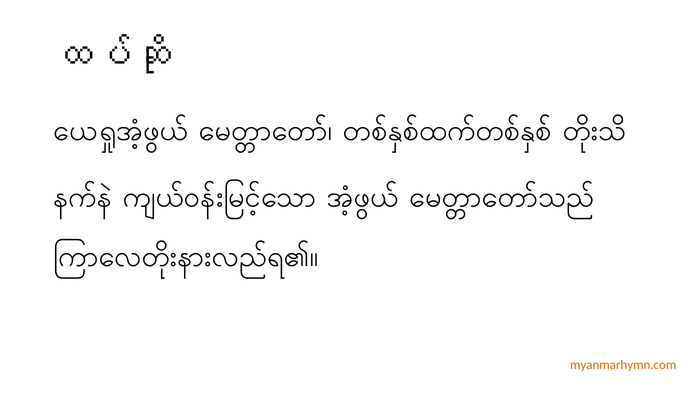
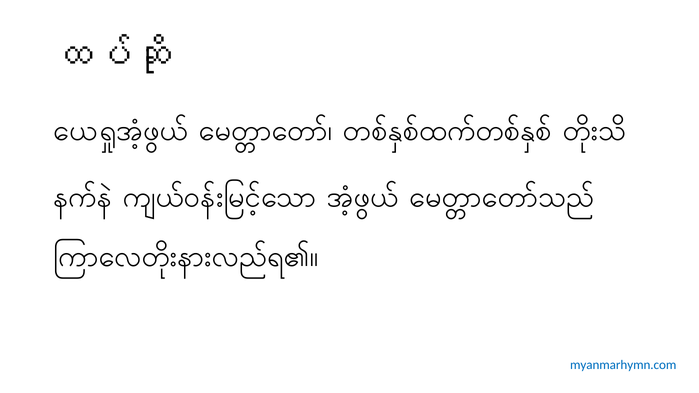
myanmarhymn.com colour: orange -> blue
